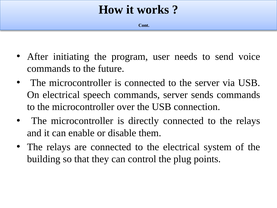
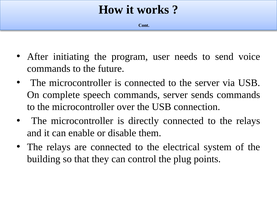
On electrical: electrical -> complete
